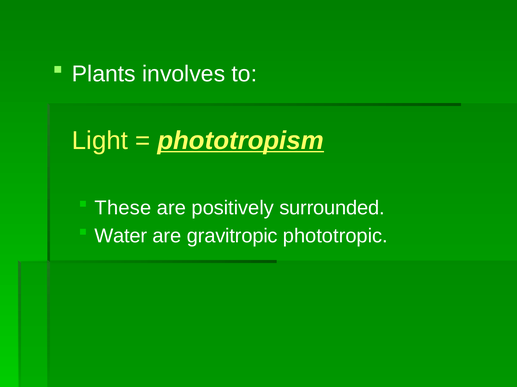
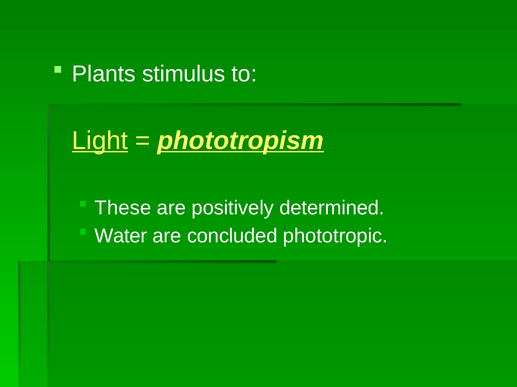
involves: involves -> stimulus
Light underline: none -> present
surrounded: surrounded -> determined
gravitropic: gravitropic -> concluded
